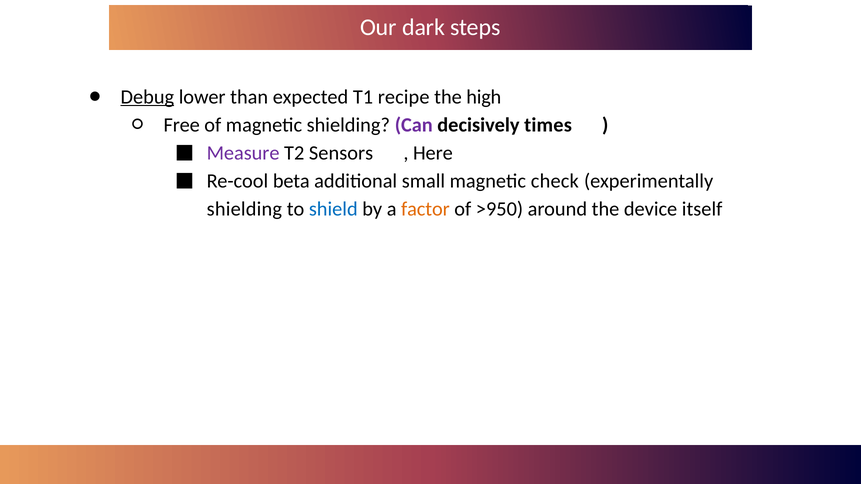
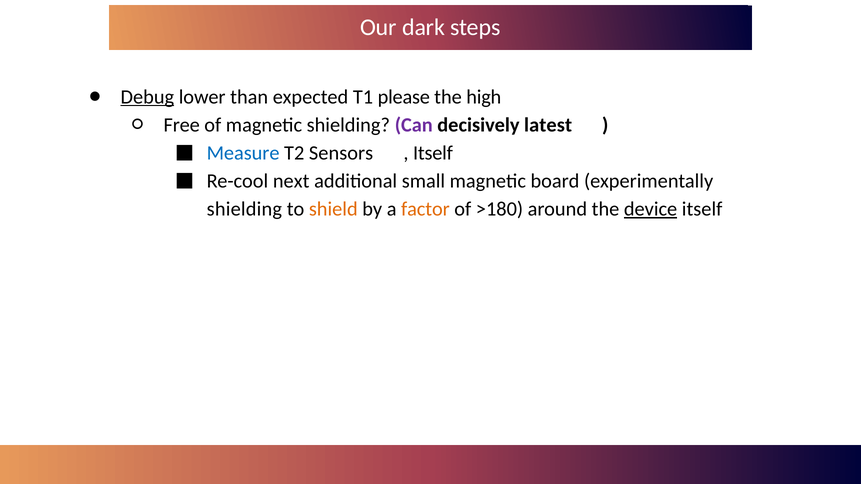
recipe: recipe -> please
times: times -> latest
Measure colour: purple -> blue
Here at (433, 153): Here -> Itself
beta: beta -> next
check: check -> board
shield colour: blue -> orange
>950: >950 -> >180
device underline: none -> present
